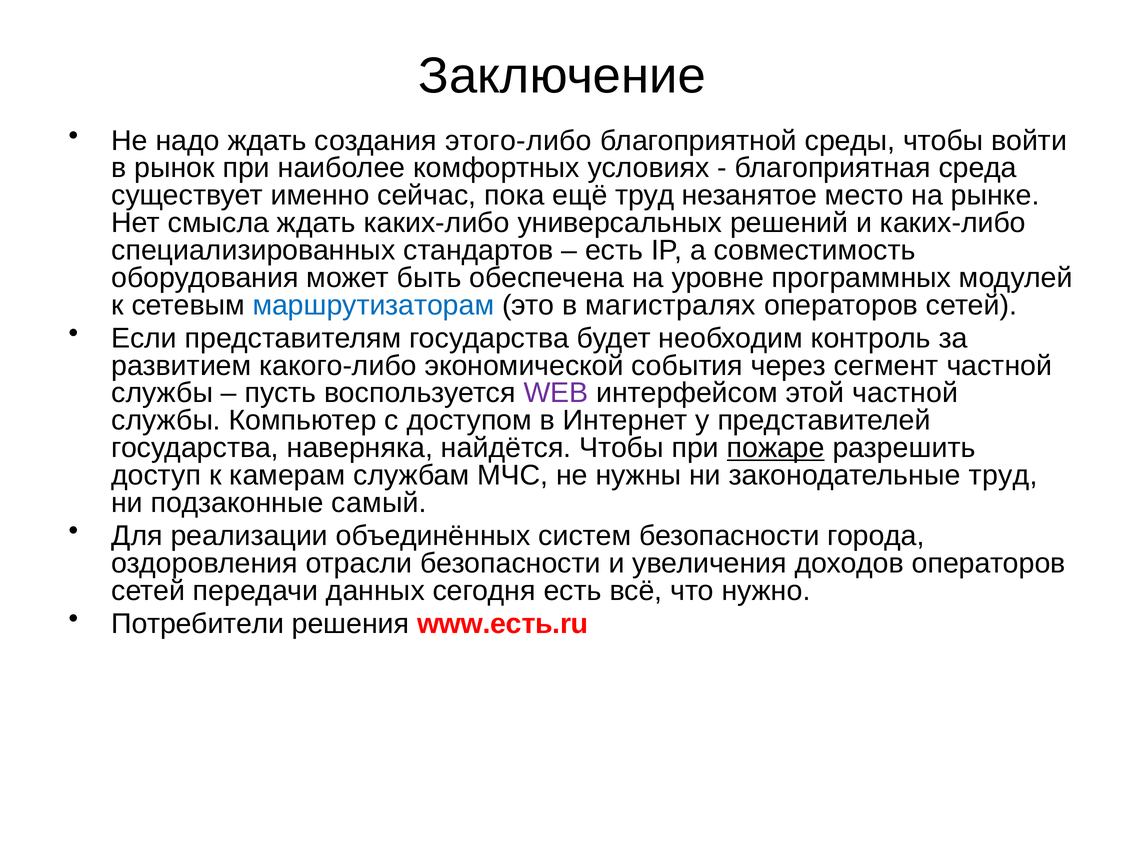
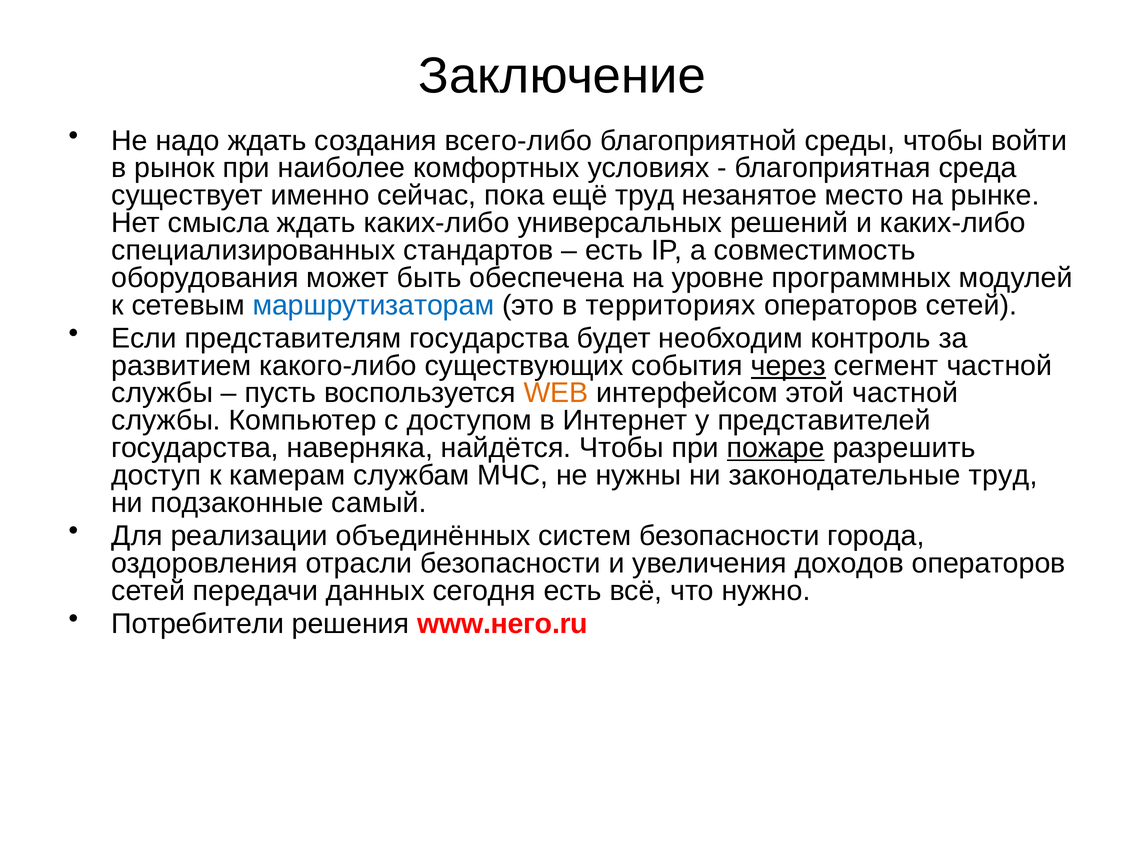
этого-либо: этого-либо -> всего-либо
магистралях: магистралях -> территориях
экономической: экономической -> существующих
через underline: none -> present
WEB colour: purple -> orange
www.есть.ru: www.есть.ru -> www.него.ru
